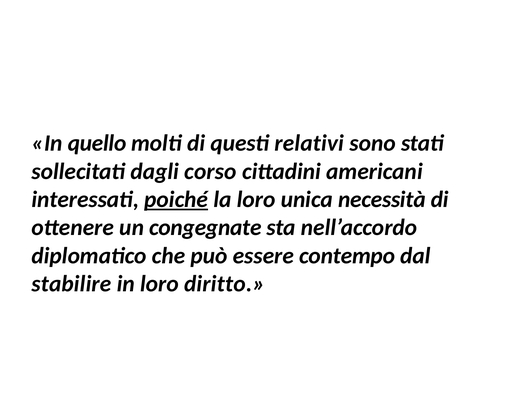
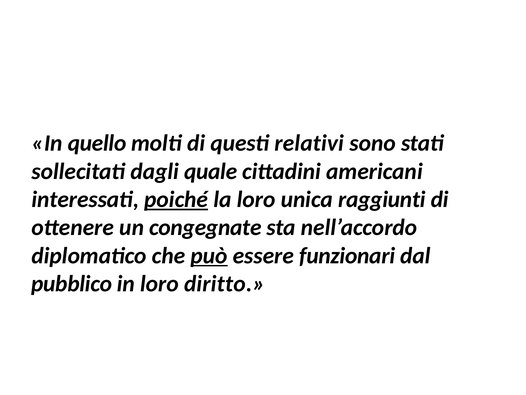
corso: corso -> quale
necessità: necessità -> raggiunti
può underline: none -> present
contempo: contempo -> funzionari
stabilire: stabilire -> pubblico
